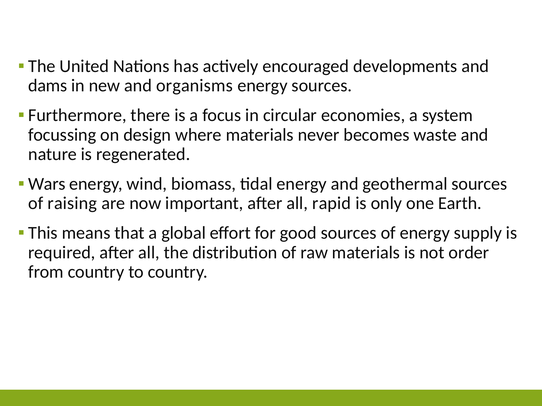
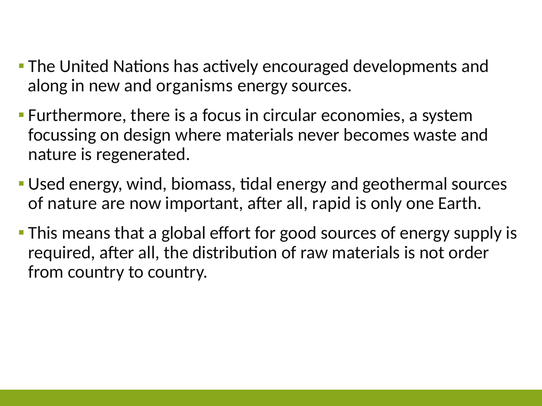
dams: dams -> along
Wars: Wars -> Used
of raising: raising -> nature
